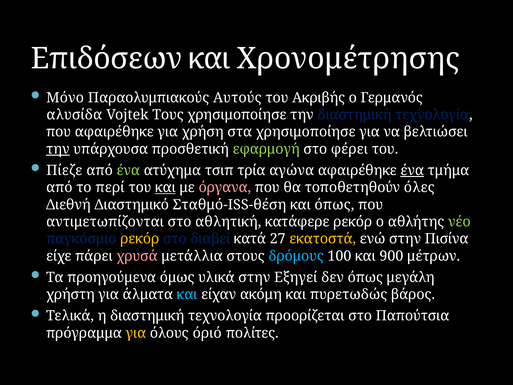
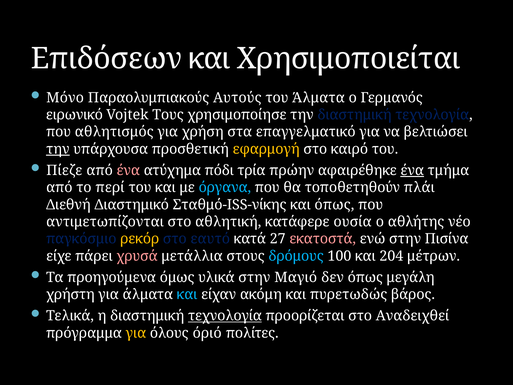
Χρονομέτρησης: Χρονομέτρησης -> Χρησιμοποιείται
του Ακριβής: Ακριβής -> Άλματα
αλυσίδα: αλυσίδα -> ειρωνικό
που αφαιρέθηκε: αφαιρέθηκε -> αθλητισμός
στα χρησιμοποίησε: χρησιμοποίησε -> επαγγελματικό
εφαρμογή colour: light green -> yellow
φέρει: φέρει -> καιρό
ένα at (128, 170) colour: light green -> pink
τσιπ: τσιπ -> πόδι
αγώνα: αγώνα -> πρώην
και at (165, 187) underline: present -> none
όργανα colour: pink -> light blue
όλες: όλες -> πλάι
Σταθμό-ISS-θέση: Σταθμό-ISS-θέση -> Σταθμό-ISS-νίκης
κατάφερε ρεκόρ: ρεκόρ -> ουσία
νέο colour: light green -> white
διαβεί: διαβεί -> εαυτό
εκατοστά colour: yellow -> pink
900: 900 -> 204
Εξηγεί: Εξηγεί -> Μαγιό
τεχνολογία at (225, 316) underline: none -> present
Παπούτσια: Παπούτσια -> Αναδειχθεί
